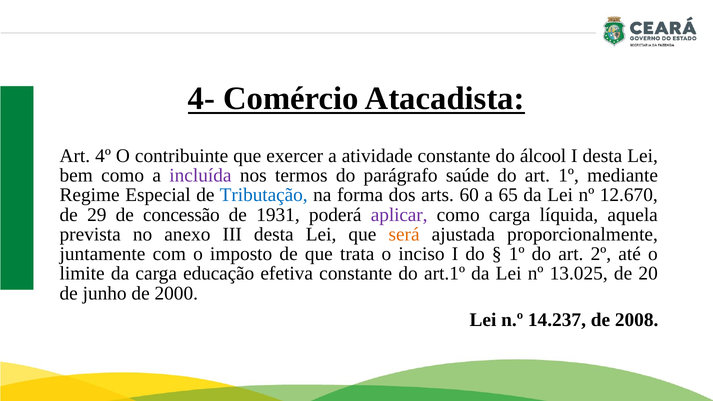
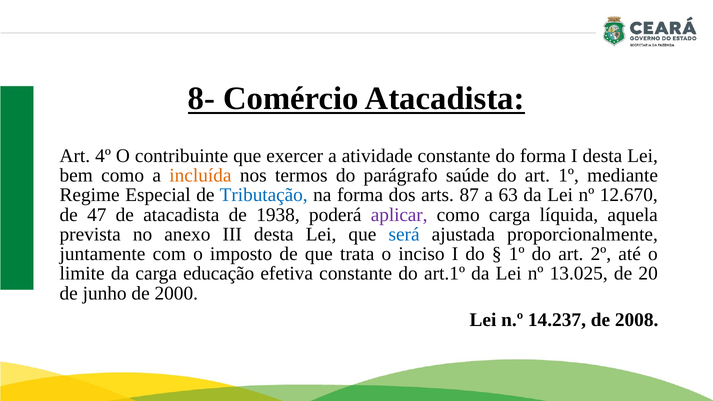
4-: 4- -> 8-
do álcool: álcool -> forma
incluída colour: purple -> orange
60: 60 -> 87
65: 65 -> 63
29: 29 -> 47
de concessão: concessão -> atacadista
1931: 1931 -> 1938
será colour: orange -> blue
